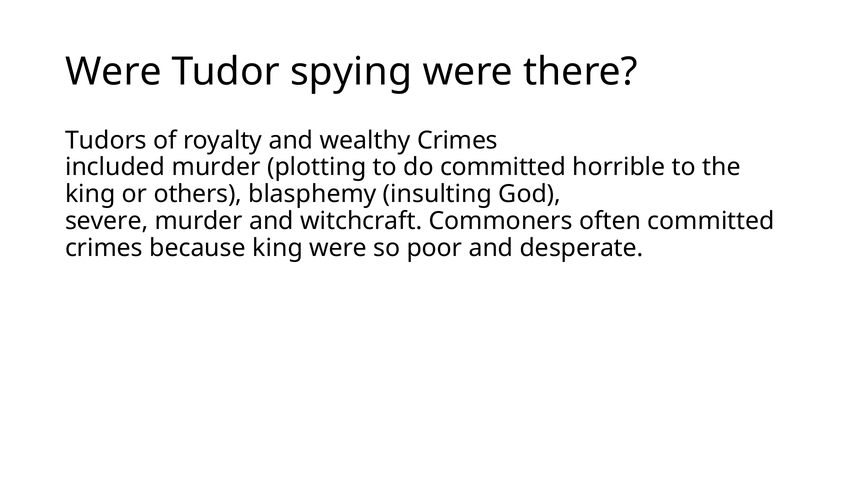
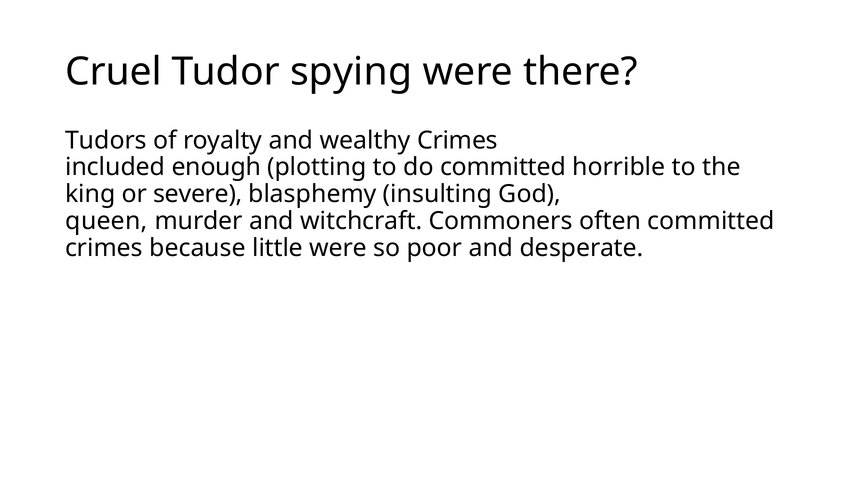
Were at (113, 72): Were -> Cruel
included murder: murder -> enough
others: others -> severe
severe: severe -> queen
because king: king -> little
